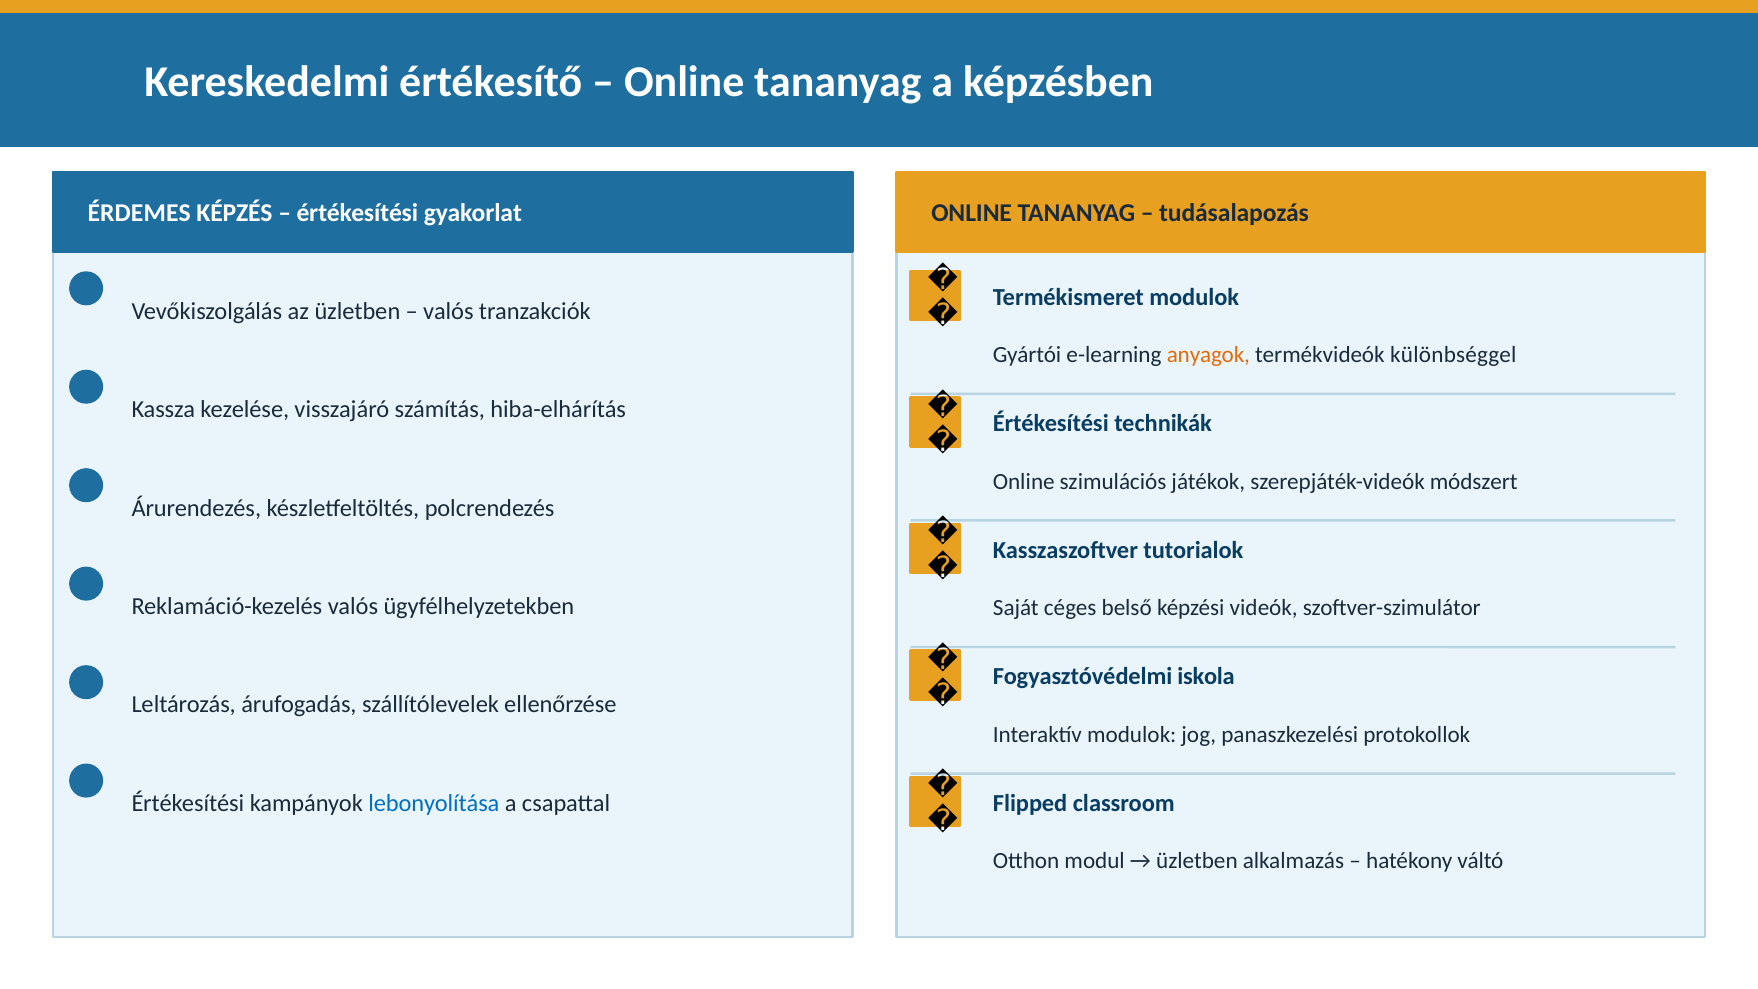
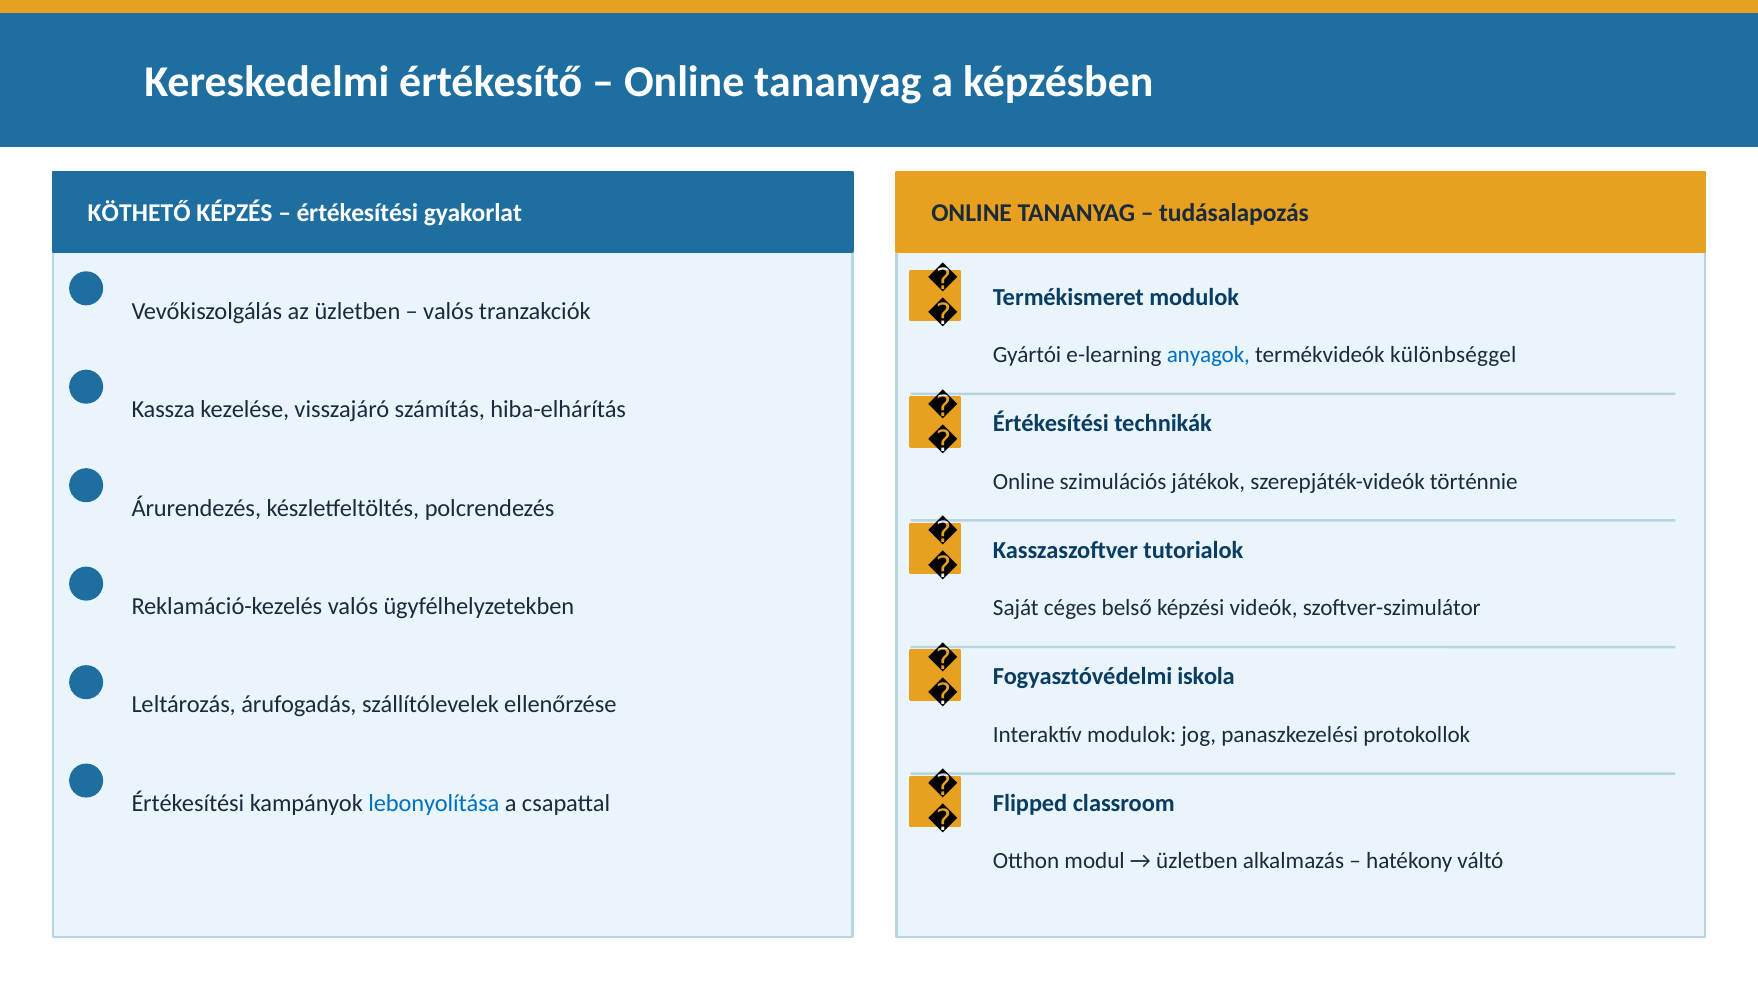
ÉRDEMES: ÉRDEMES -> KÖTHETŐ
anyagok colour: orange -> blue
módszert: módszert -> történnie
